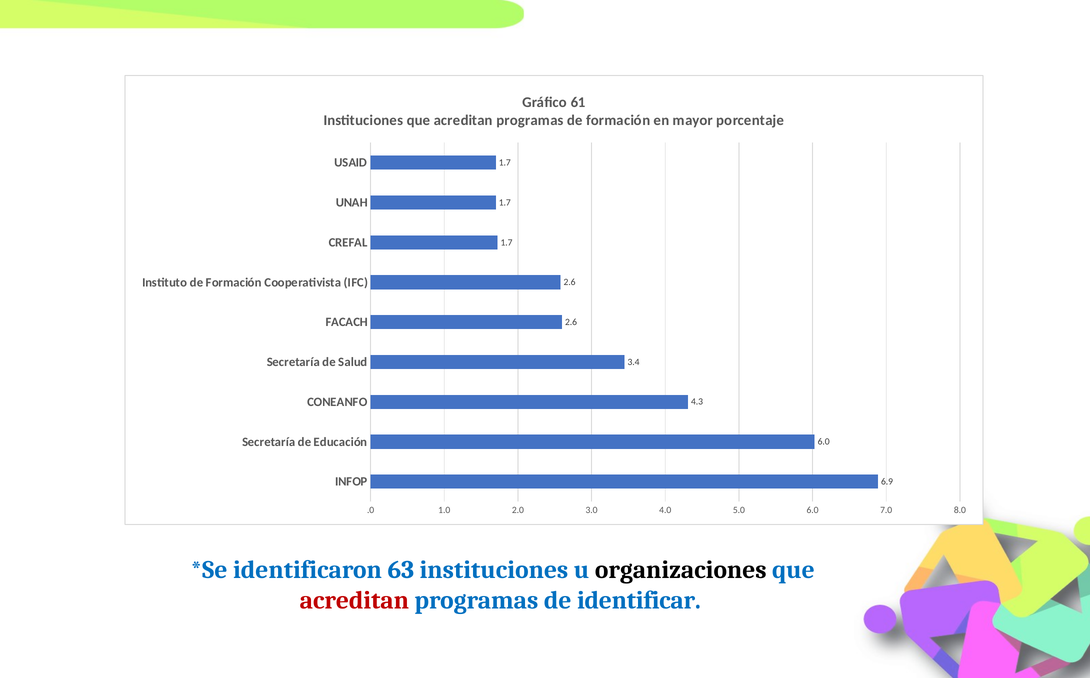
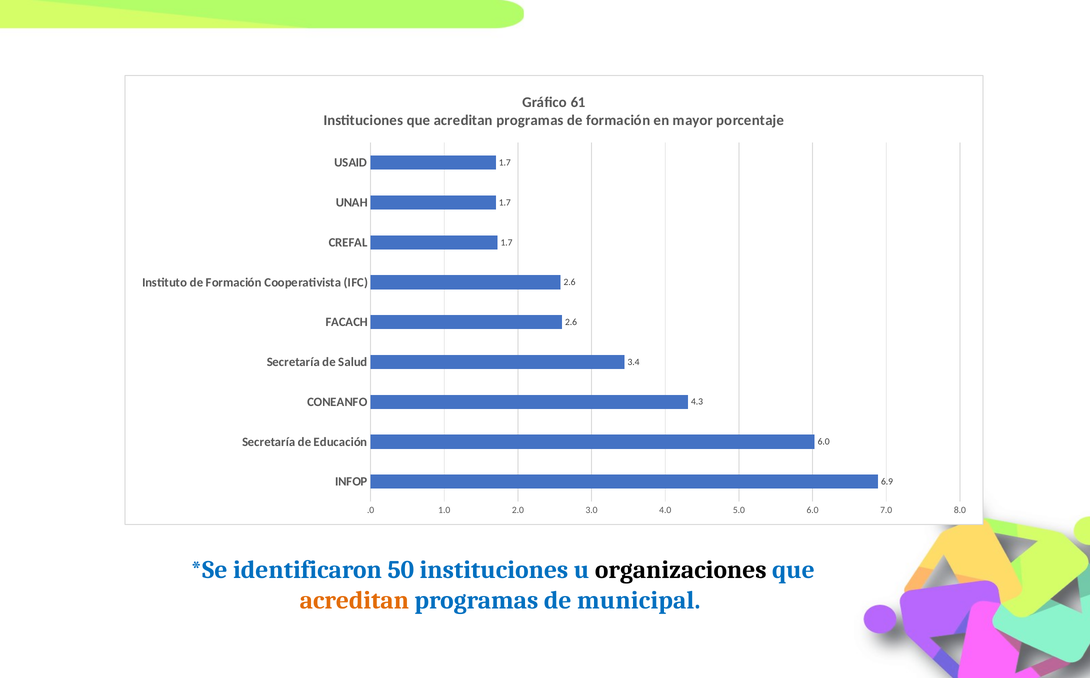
63: 63 -> 50
acreditan at (354, 601) colour: red -> orange
identificar: identificar -> municipal
